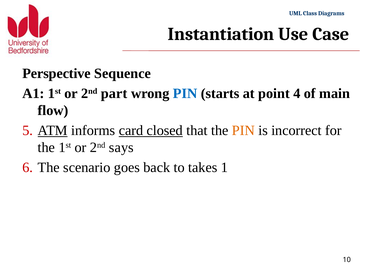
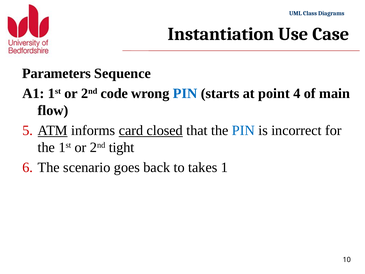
Perspective: Perspective -> Parameters
part: part -> code
PIN at (243, 130) colour: orange -> blue
says: says -> tight
